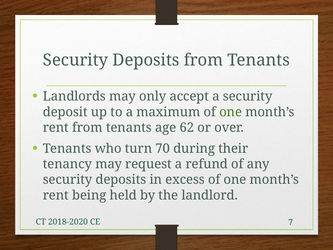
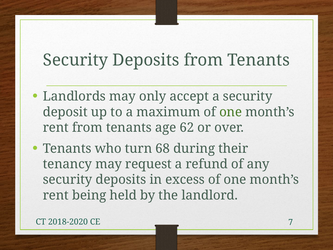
70: 70 -> 68
